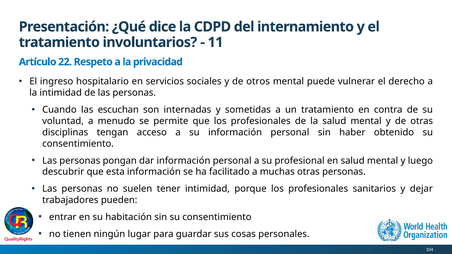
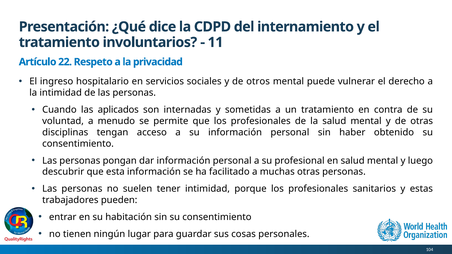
escuchan: escuchan -> aplicados
dejar: dejar -> estas
